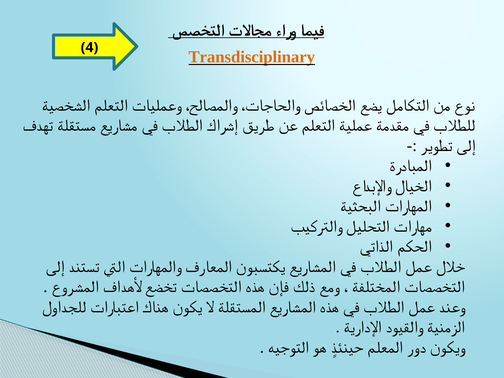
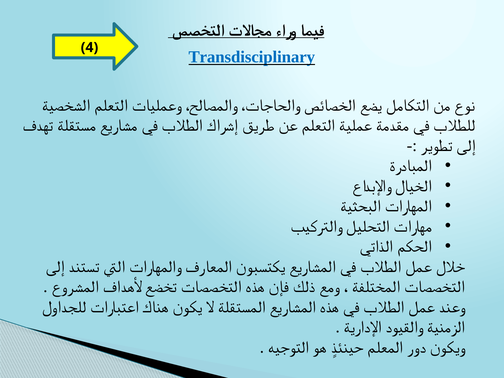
Transdisciplinary colour: orange -> blue
